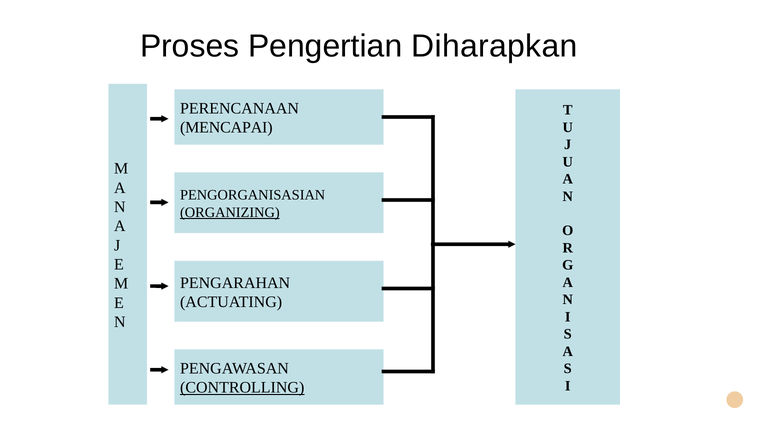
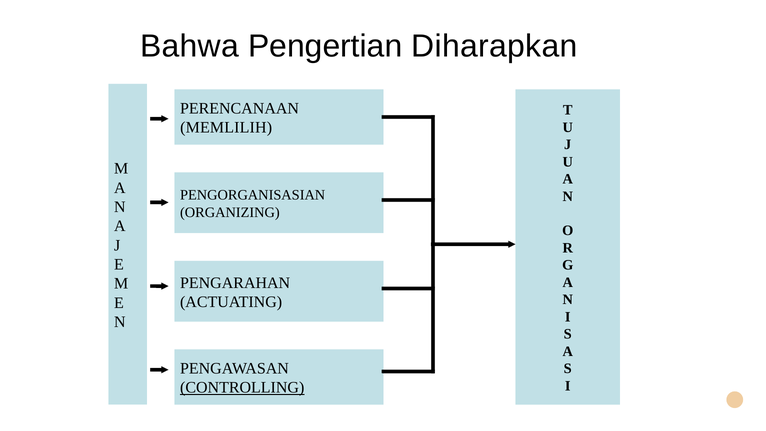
Proses: Proses -> Bahwa
MENCAPAI: MENCAPAI -> MEMLILIH
ORGANIZING underline: present -> none
